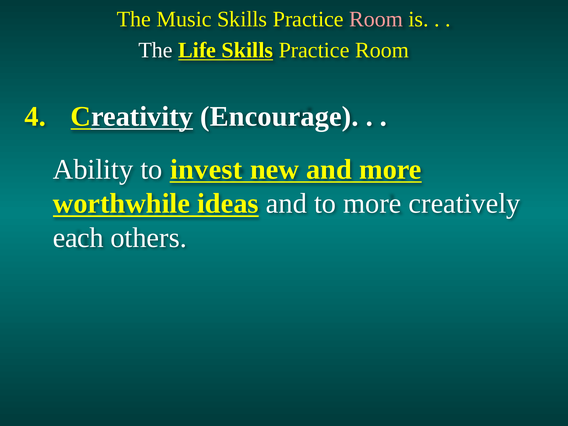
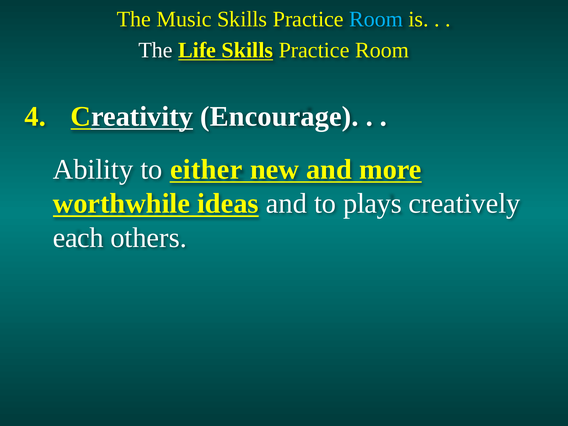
Room at (376, 19) colour: pink -> light blue
invest: invest -> either
to more: more -> plays
